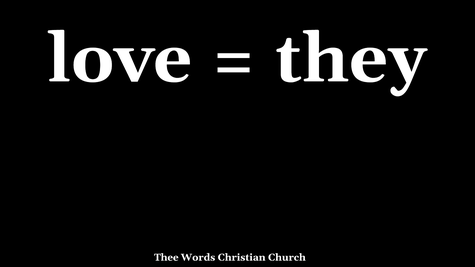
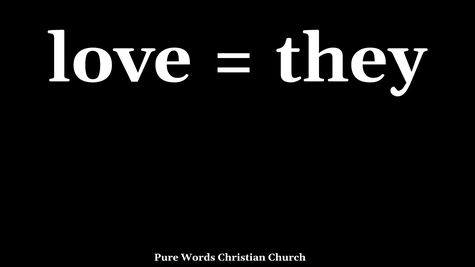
Thee: Thee -> Pure
